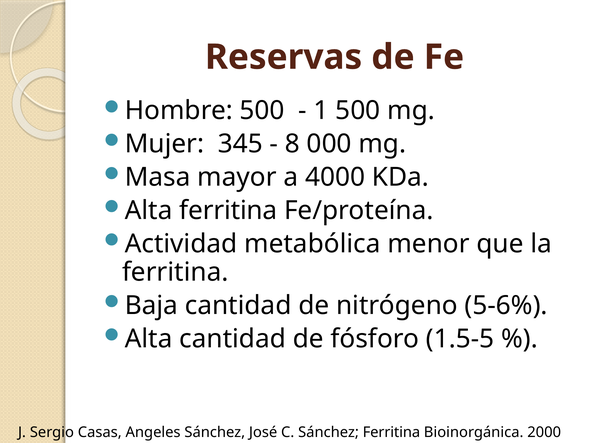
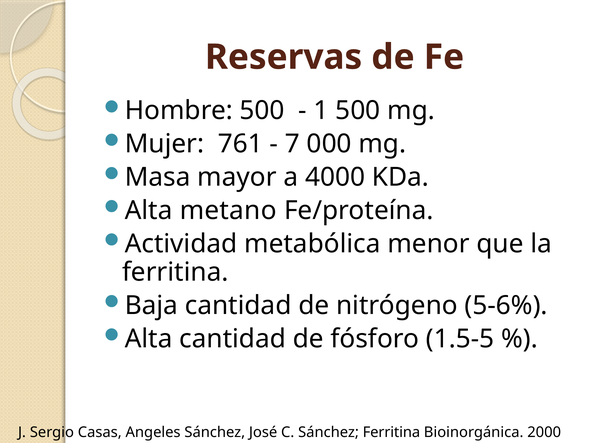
345: 345 -> 761
8: 8 -> 7
Alta ferritina: ferritina -> metano
